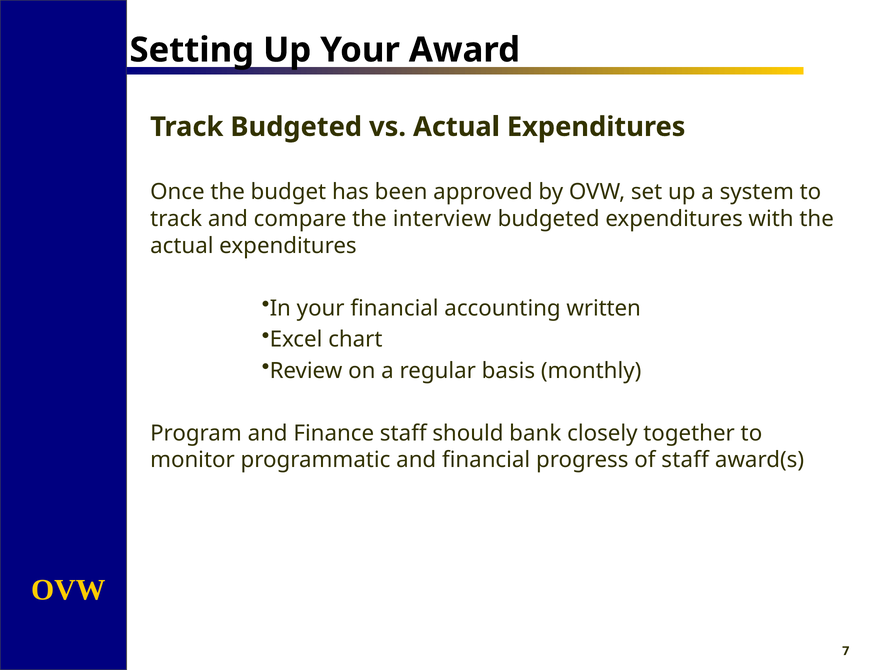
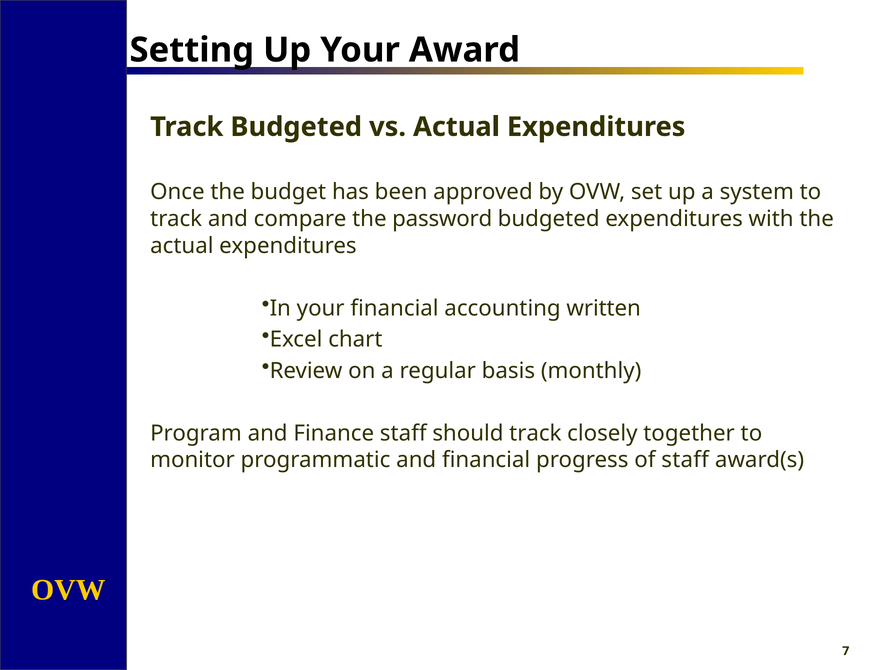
interview: interview -> password
should bank: bank -> track
